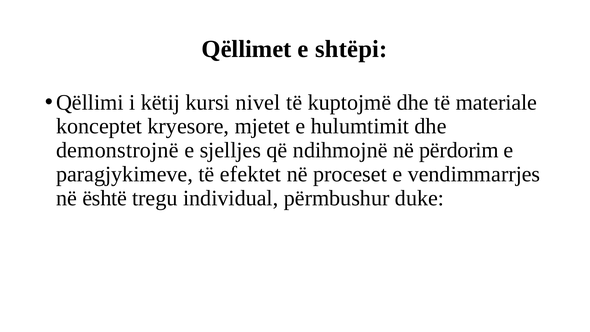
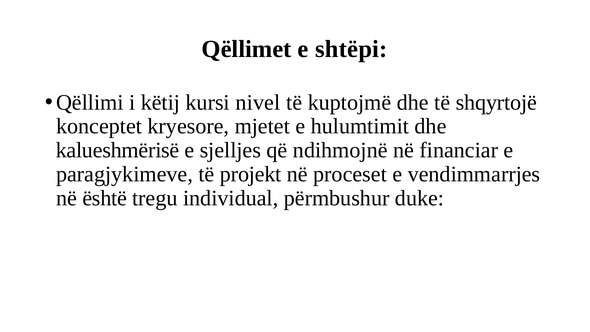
materiale: materiale -> shqyrtojë
demonstrojnë: demonstrojnë -> kalueshmërisë
përdorim: përdorim -> financiar
efektet: efektet -> projekt
